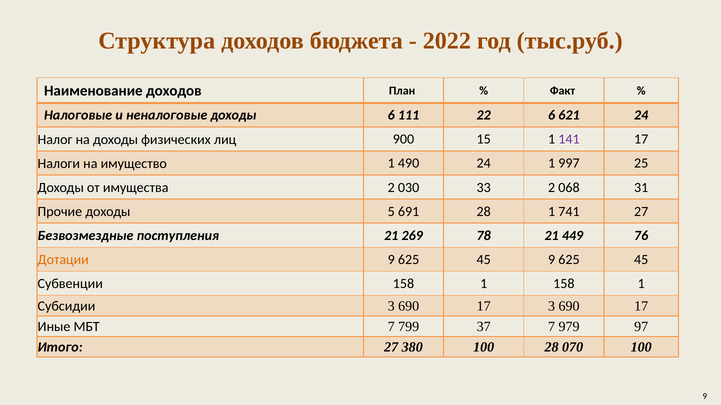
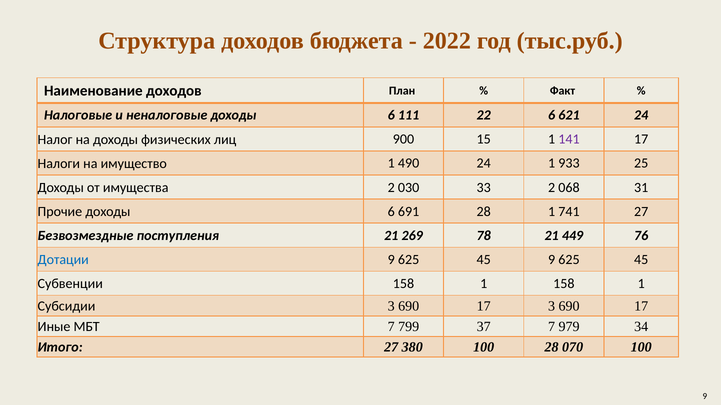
997: 997 -> 933
Прочие доходы 5: 5 -> 6
Дотации colour: orange -> blue
97: 97 -> 34
